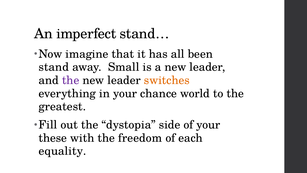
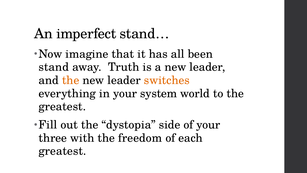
Small: Small -> Truth
the at (71, 80) colour: purple -> orange
chance: chance -> system
these: these -> three
equality at (62, 151): equality -> greatest
